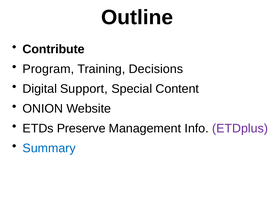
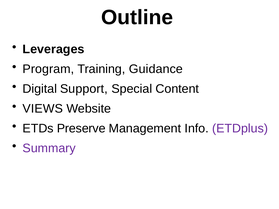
Contribute: Contribute -> Leverages
Decisions: Decisions -> Guidance
ONION: ONION -> VIEWS
Summary colour: blue -> purple
